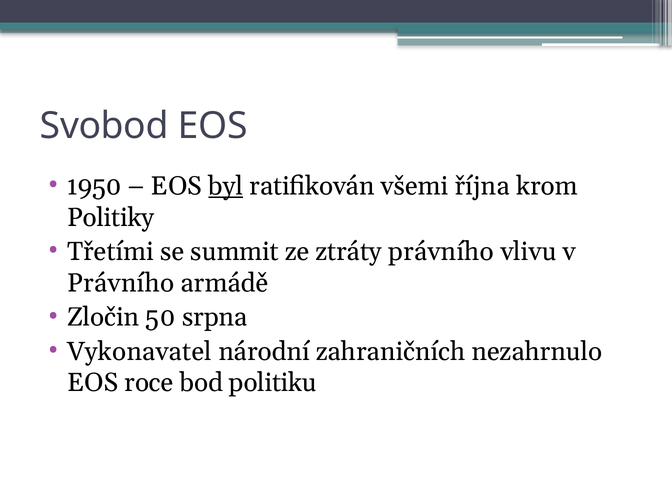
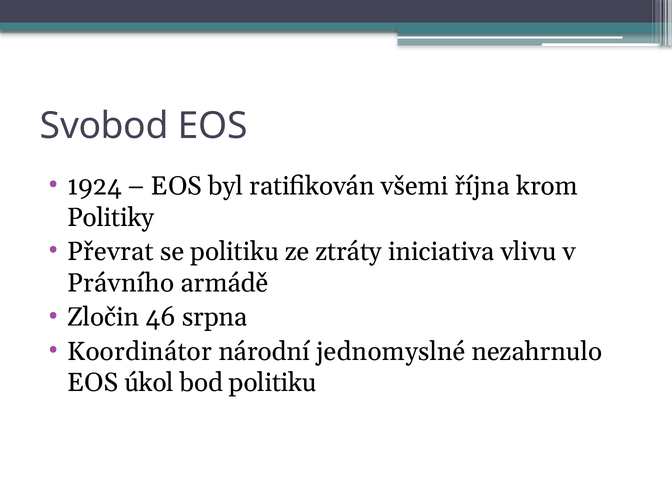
1950: 1950 -> 1924
byl underline: present -> none
Třetími: Třetími -> Převrat
se summit: summit -> politiku
ztráty právního: právního -> iniciativa
50: 50 -> 46
Vykonavatel: Vykonavatel -> Koordinátor
zahraničních: zahraničních -> jednomyslné
roce: roce -> úkol
